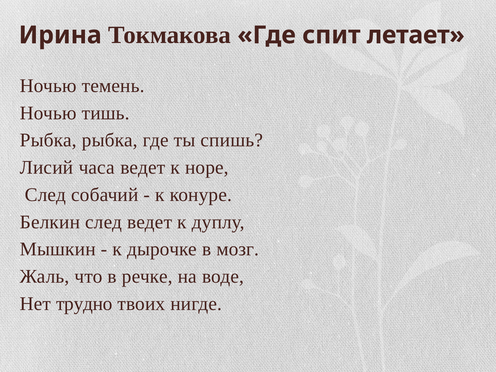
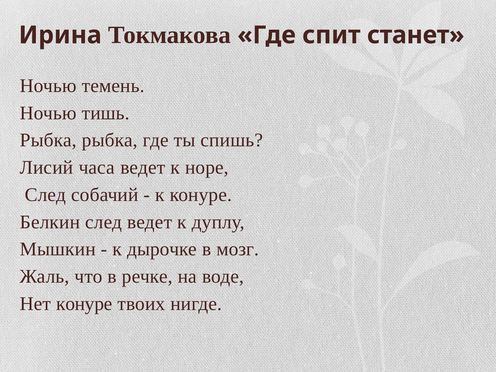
летает: летает -> станет
Нет трудно: трудно -> конуре
